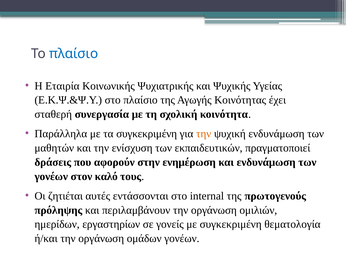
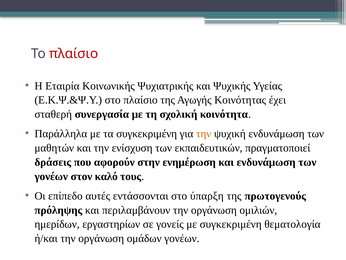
πλαίσιο at (74, 54) colour: blue -> red
ζητιέται: ζητιέται -> επίπεδο
internal: internal -> ύπαρξη
